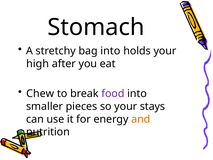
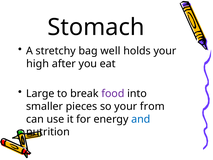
bag into: into -> well
Chew: Chew -> Large
stays: stays -> from
and colour: orange -> blue
